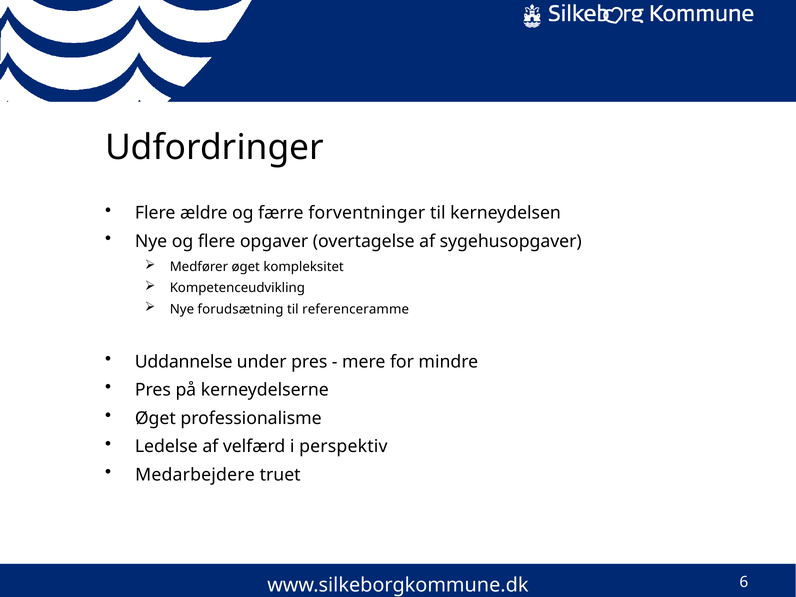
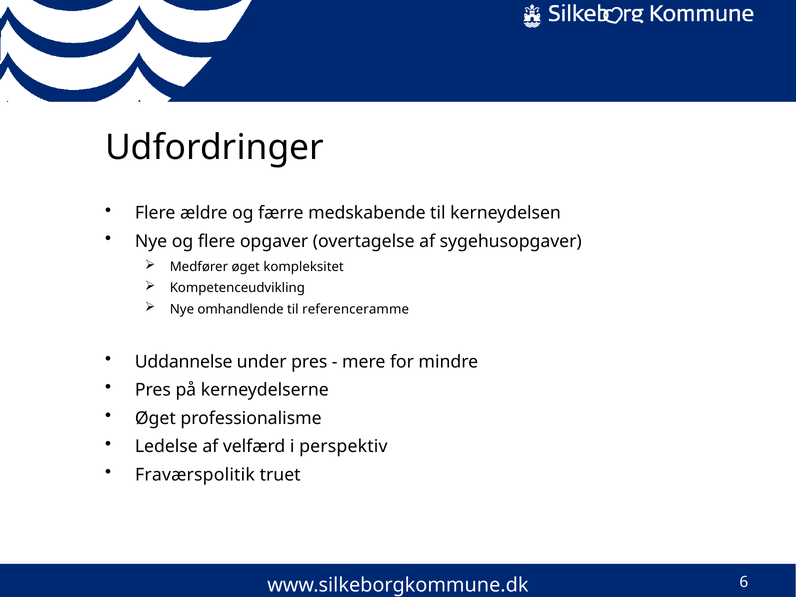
forventninger: forventninger -> medskabende
forudsætning: forudsætning -> omhandlende
Medarbejdere: Medarbejdere -> Fraværspolitik
